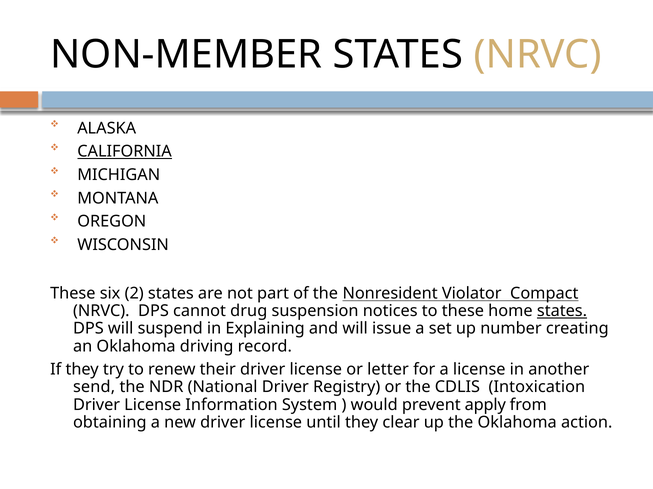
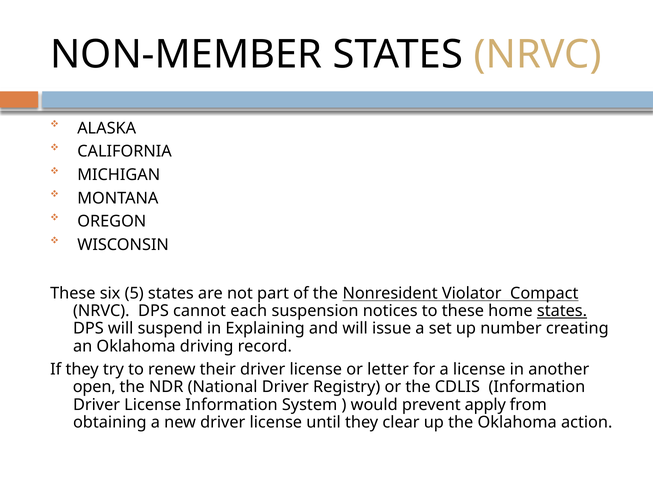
CALIFORNIA underline: present -> none
2: 2 -> 5
drug: drug -> each
send: send -> open
CDLIS Intoxication: Intoxication -> Information
